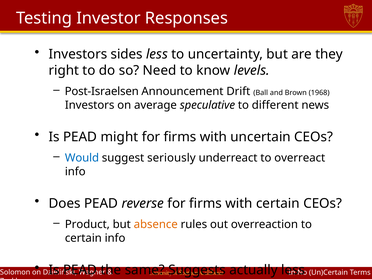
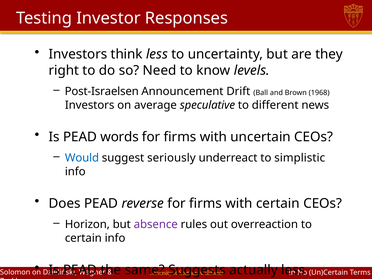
sides: sides -> think
might: might -> words
overreact: overreact -> simplistic
Product: Product -> Horizon
absence colour: orange -> purple
